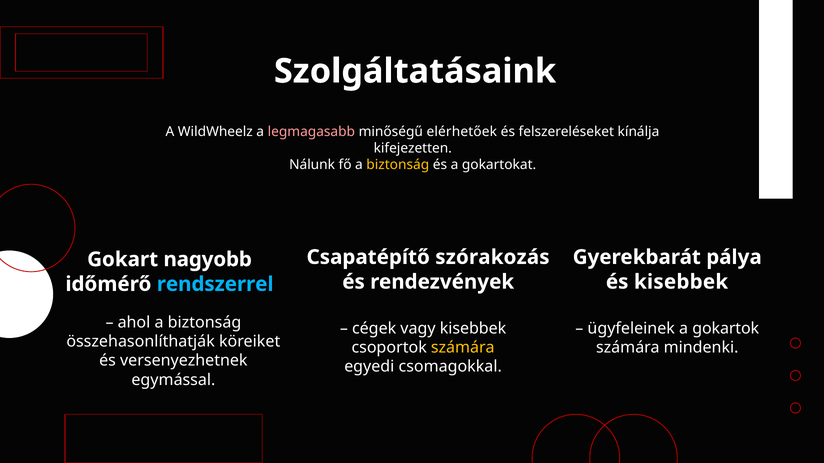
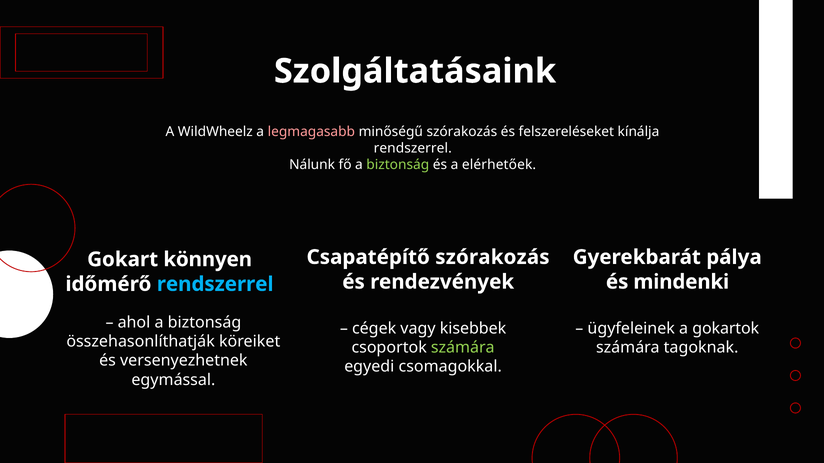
minőségű elérhetőek: elérhetőek -> szórakozás
kifejezetten at (413, 148): kifejezetten -> rendszerrel
biztonság at (398, 165) colour: yellow -> light green
gokartokat: gokartokat -> elérhetőek
nagyobb: nagyobb -> könnyen
és kisebbek: kisebbek -> mindenki
számára at (463, 348) colour: yellow -> light green
mindenki: mindenki -> tagoknak
